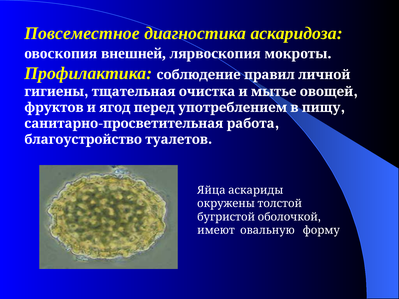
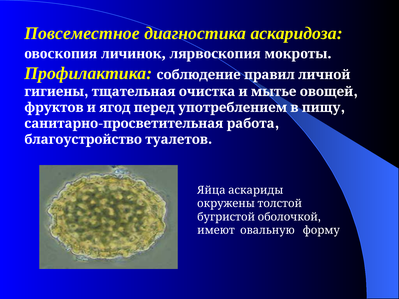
внешней: внешней -> личинок
